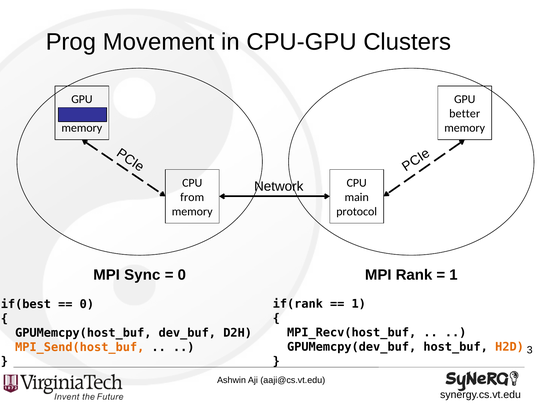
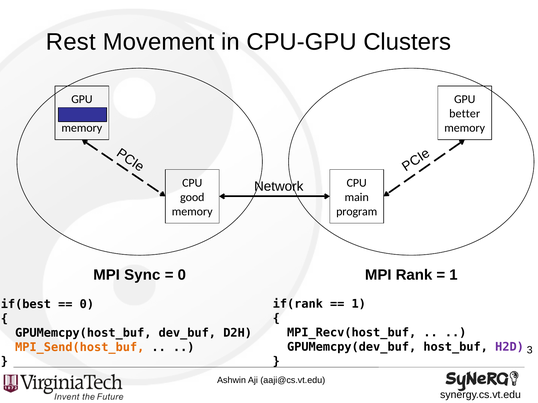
Prog: Prog -> Rest
from: from -> good
protocol: protocol -> program
H2D colour: orange -> purple
